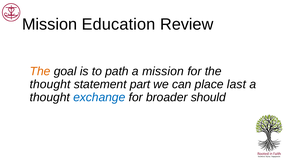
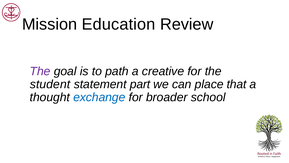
The at (40, 71) colour: orange -> purple
a mission: mission -> creative
thought at (50, 84): thought -> student
last: last -> that
should: should -> school
